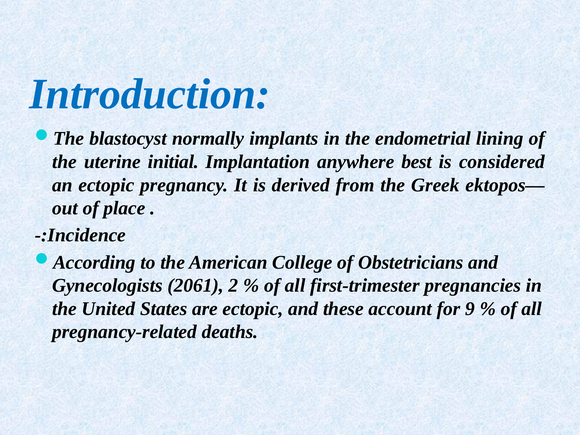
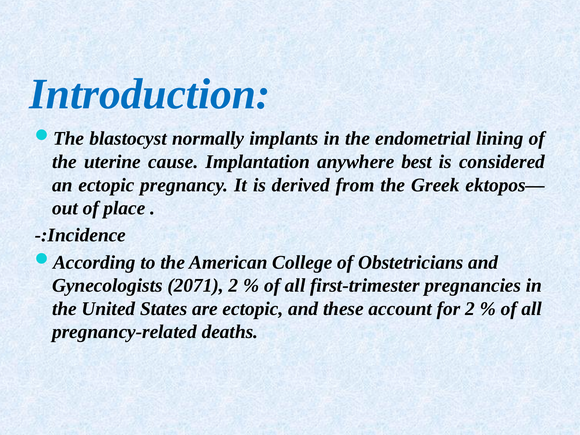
initial: initial -> cause
2061: 2061 -> 2071
for 9: 9 -> 2
